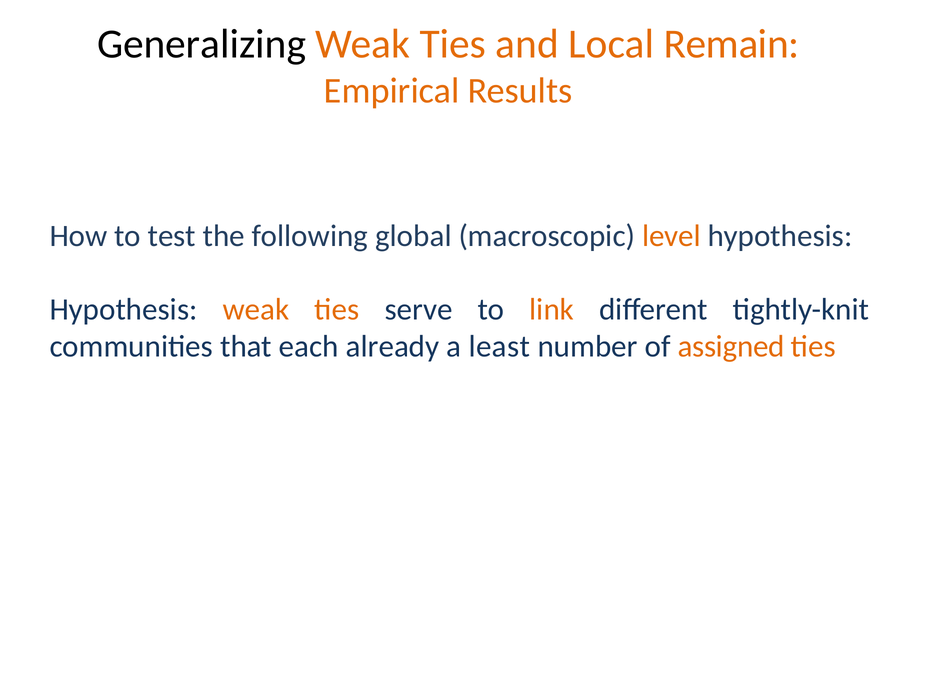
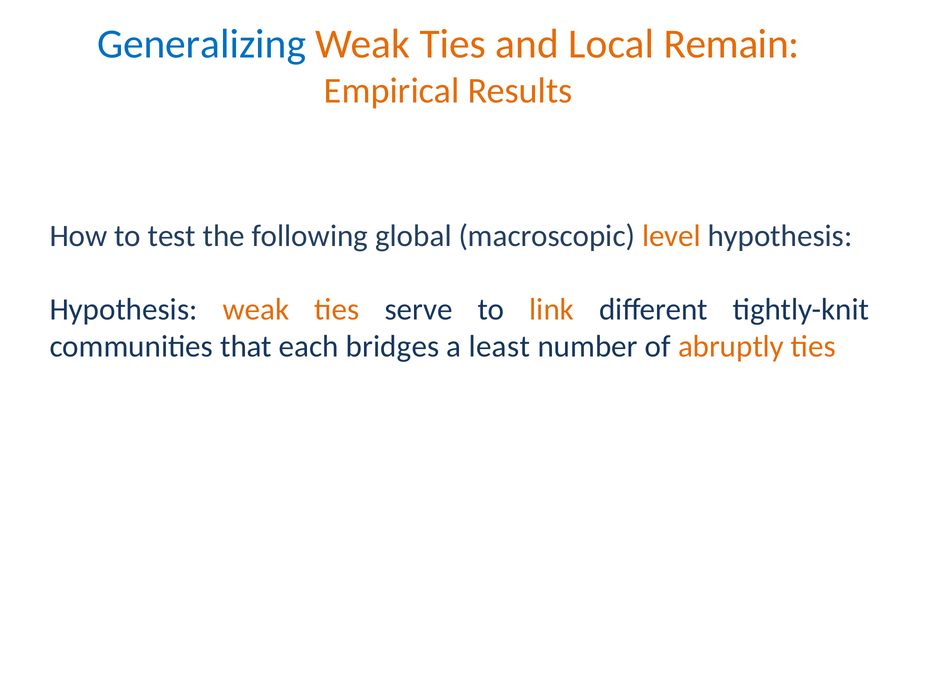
Generalizing colour: black -> blue
already: already -> bridges
assigned: assigned -> abruptly
